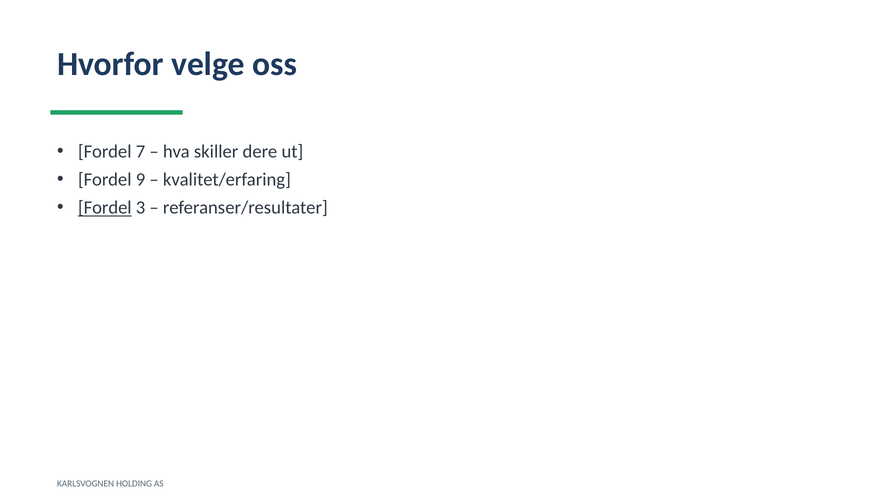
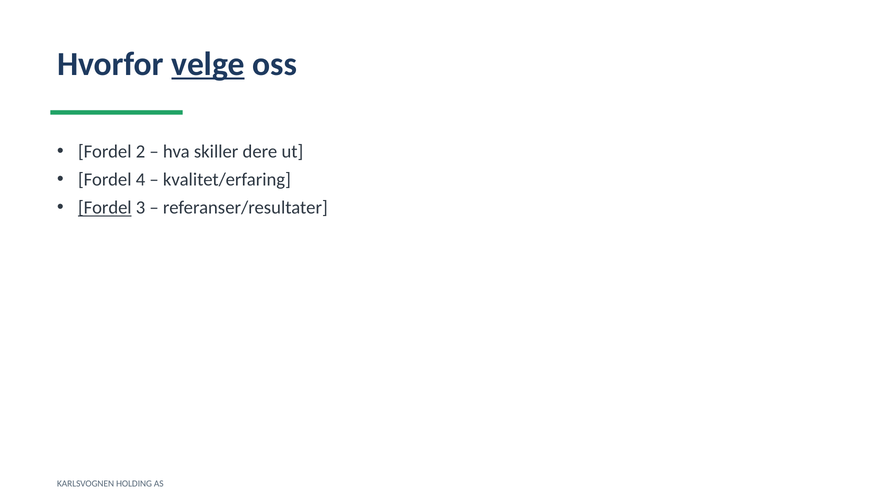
velge underline: none -> present
7: 7 -> 2
9: 9 -> 4
